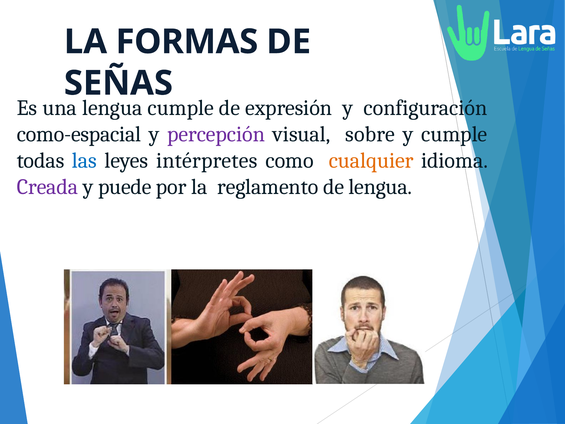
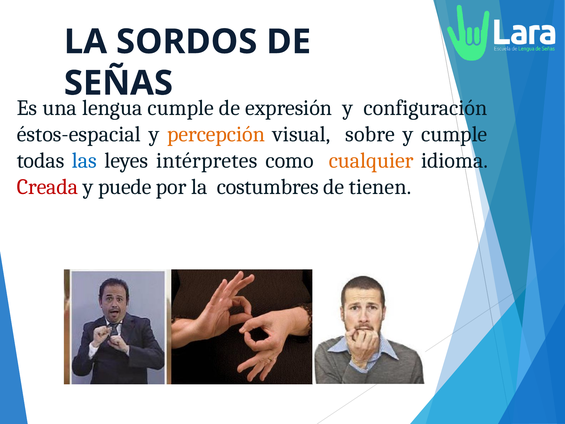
FORMAS: FORMAS -> SORDOS
como-espacial: como-espacial -> éstos-espacial
percepción colour: purple -> orange
Creada colour: purple -> red
reglamento: reglamento -> costumbres
de lengua: lengua -> tienen
